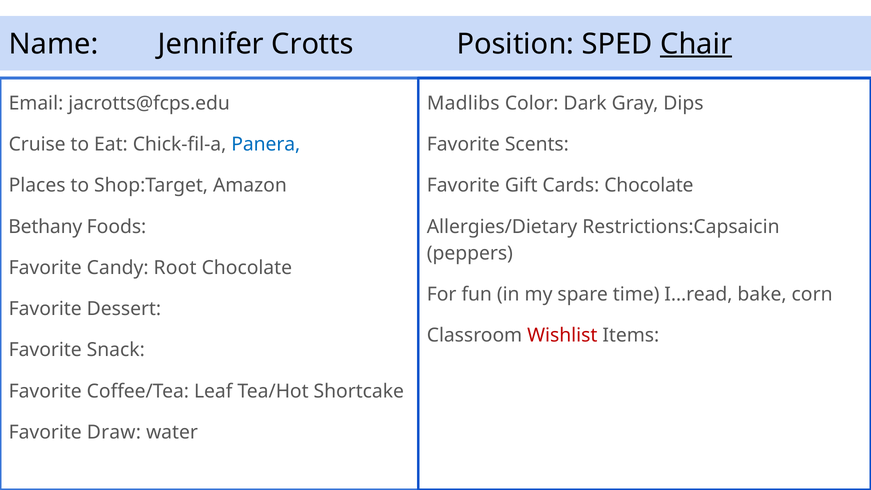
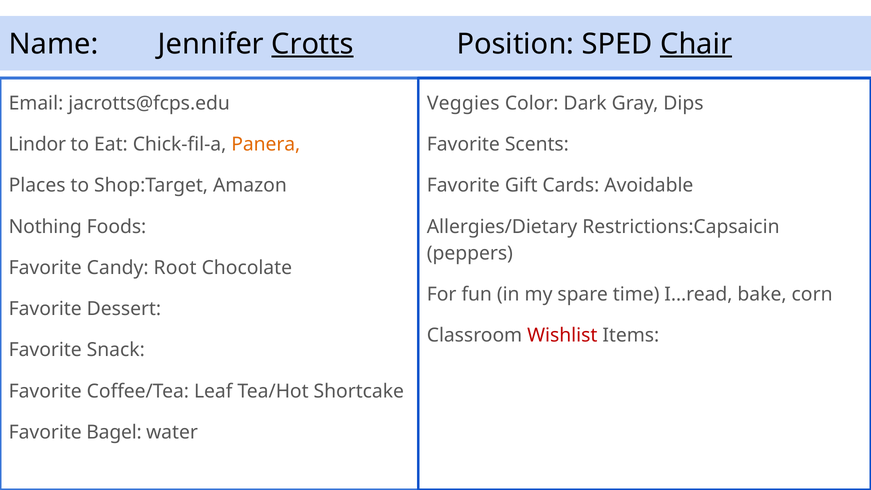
Crotts underline: none -> present
Madlibs: Madlibs -> Veggies
Cruise: Cruise -> Lindor
Panera colour: blue -> orange
Cards Chocolate: Chocolate -> Avoidable
Bethany: Bethany -> Nothing
Draw: Draw -> Bagel
